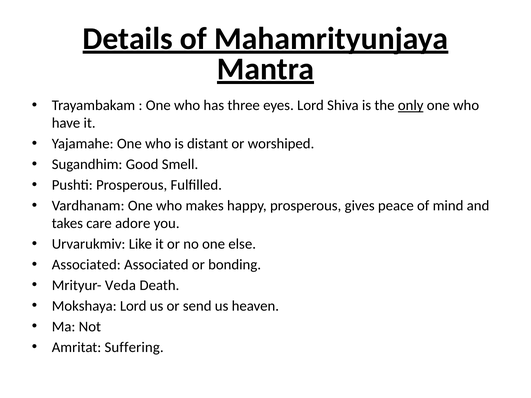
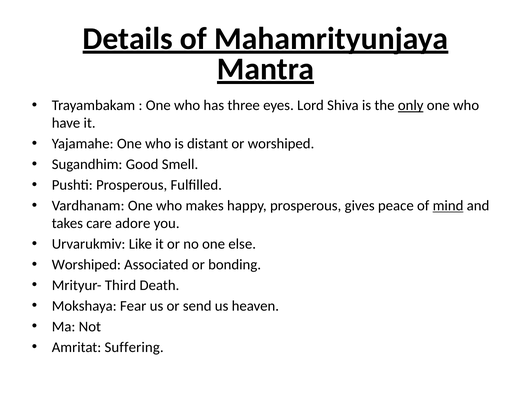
mind underline: none -> present
Associated at (86, 265): Associated -> Worshiped
Veda: Veda -> Third
Mokshaya Lord: Lord -> Fear
